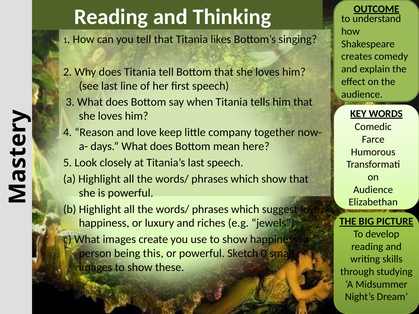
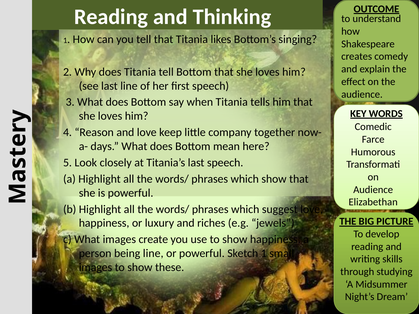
being this: this -> line
Sketch 0: 0 -> 1
